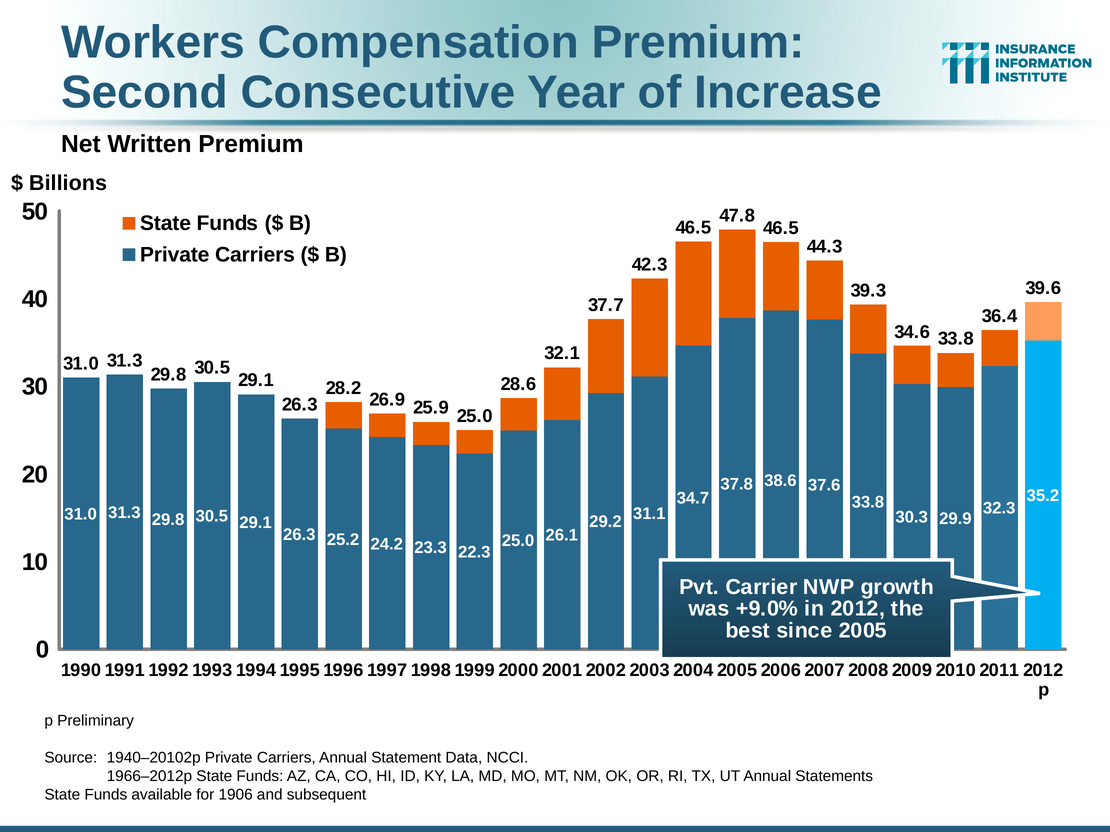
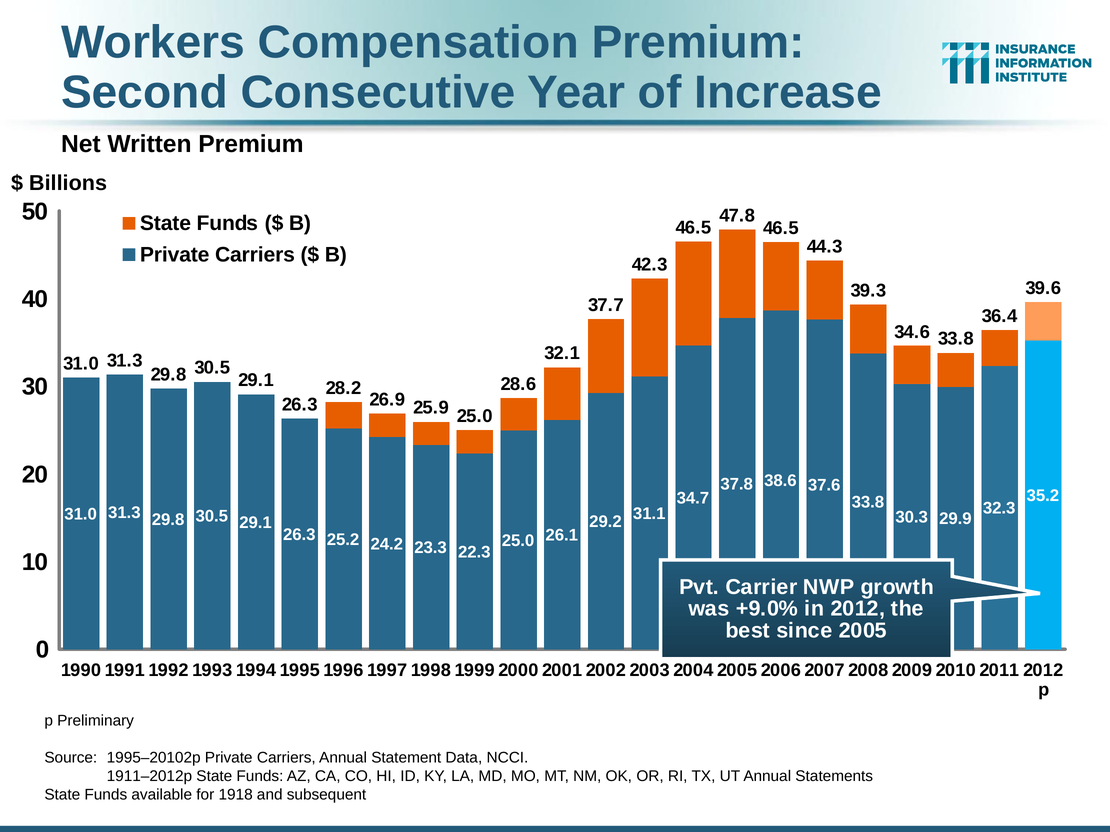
1940–20102p: 1940–20102p -> 1995–20102p
1966–2012p: 1966–2012p -> 1911–2012p
1906: 1906 -> 1918
